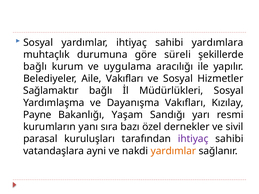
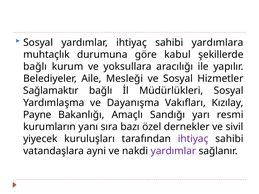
süreli: süreli -> kabul
uygulama: uygulama -> yoksullara
Aile Vakıfları: Vakıfları -> Mesleği
Yaşam: Yaşam -> Amaçlı
parasal: parasal -> yiyecek
yardımlar at (173, 151) colour: orange -> purple
